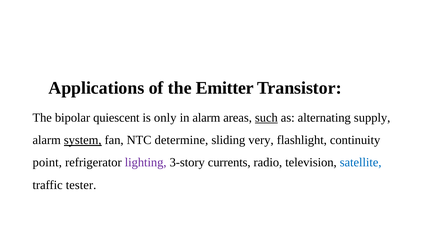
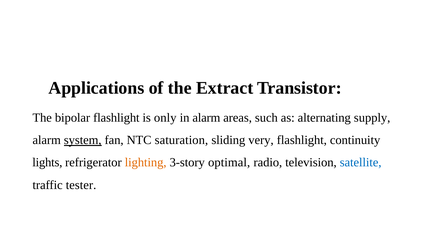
Emitter: Emitter -> Extract
bipolar quiescent: quiescent -> flashlight
such underline: present -> none
determine: determine -> saturation
point: point -> lights
lighting colour: purple -> orange
currents: currents -> optimal
